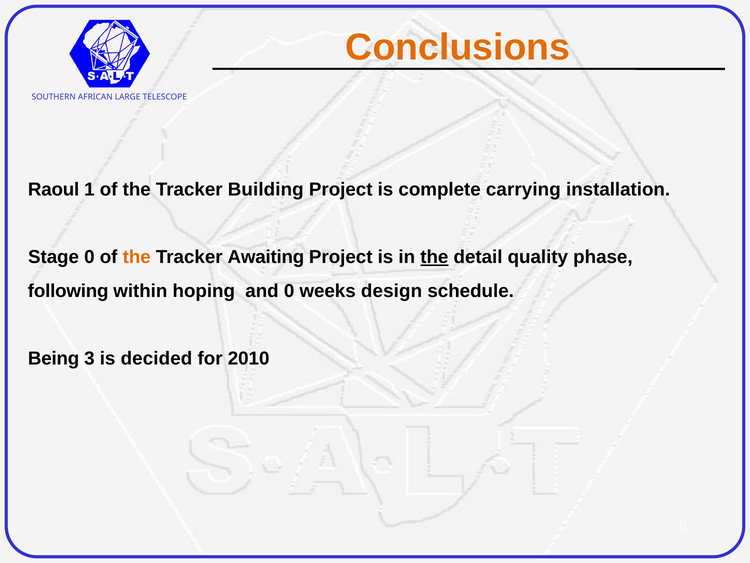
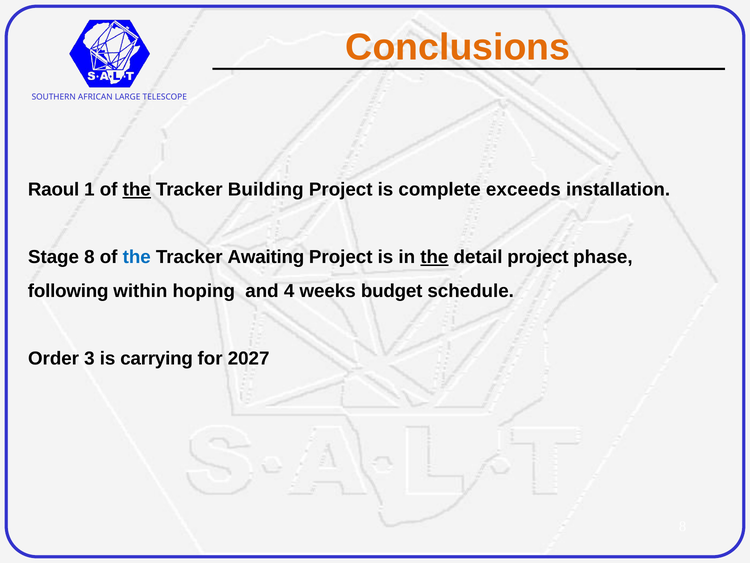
the at (137, 189) underline: none -> present
carrying: carrying -> exceeds
Stage 0: 0 -> 8
the at (137, 257) colour: orange -> blue
detail quality: quality -> project
and 0: 0 -> 4
design: design -> budget
Being: Being -> Order
decided: decided -> carrying
2010: 2010 -> 2027
